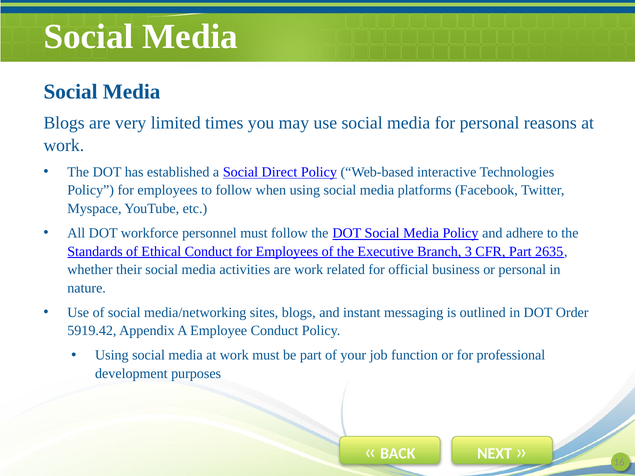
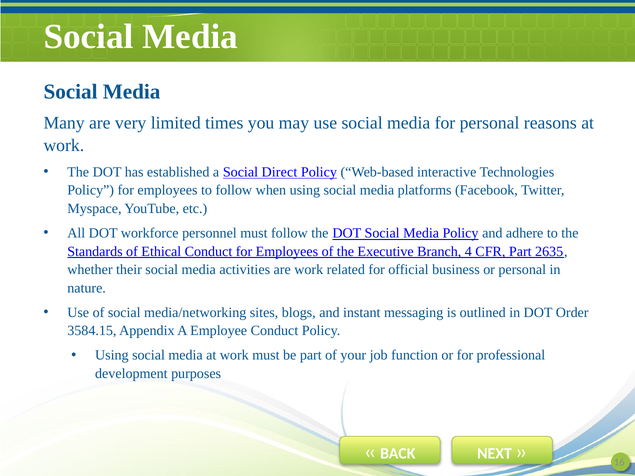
Blogs at (64, 123): Blogs -> Many
3: 3 -> 4
5919.42: 5919.42 -> 3584.15
